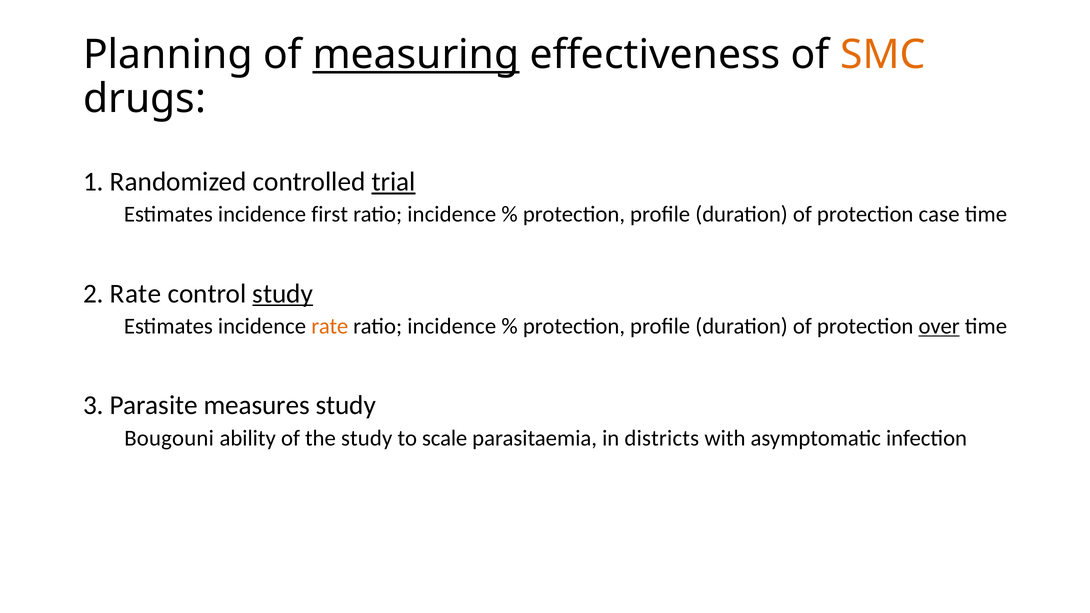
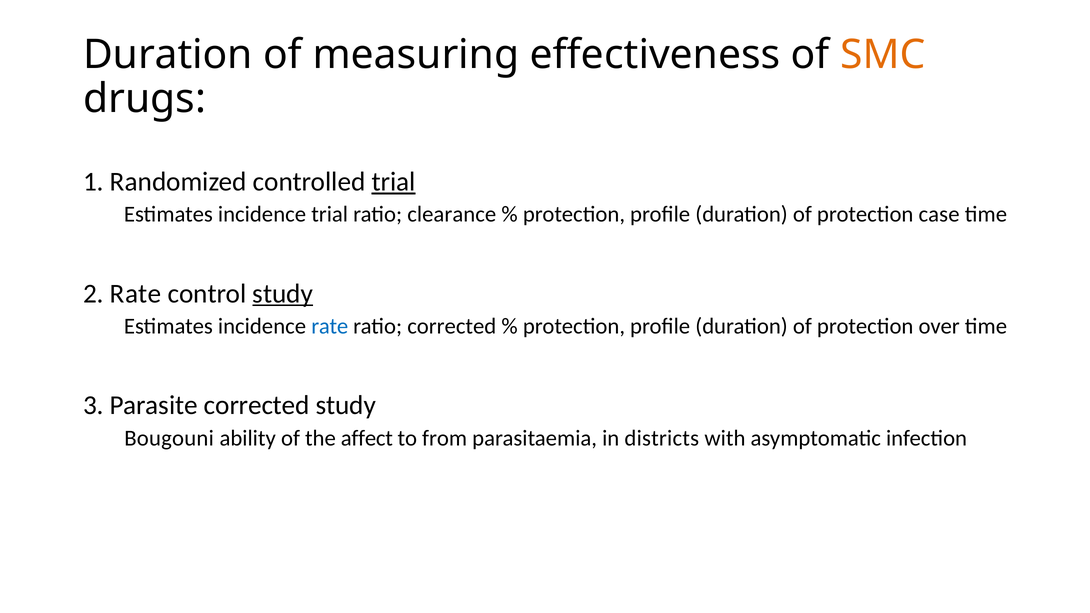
Planning at (168, 55): Planning -> Duration
measuring underline: present -> none
incidence first: first -> trial
incidence at (452, 215): incidence -> clearance
rate at (330, 326) colour: orange -> blue
incidence at (452, 326): incidence -> corrected
over underline: present -> none
Parasite measures: measures -> corrected
the study: study -> affect
scale: scale -> from
